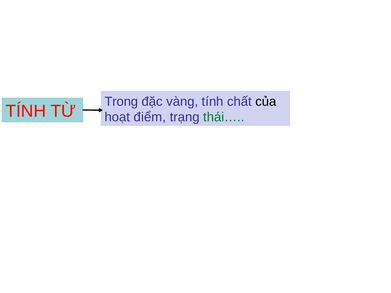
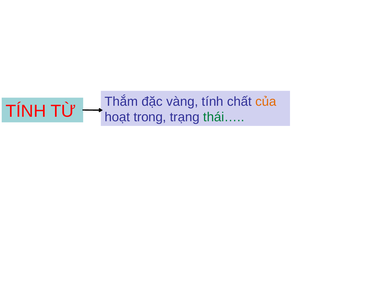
Trong: Trong -> Thắm
của colour: black -> orange
điểm: điểm -> trong
